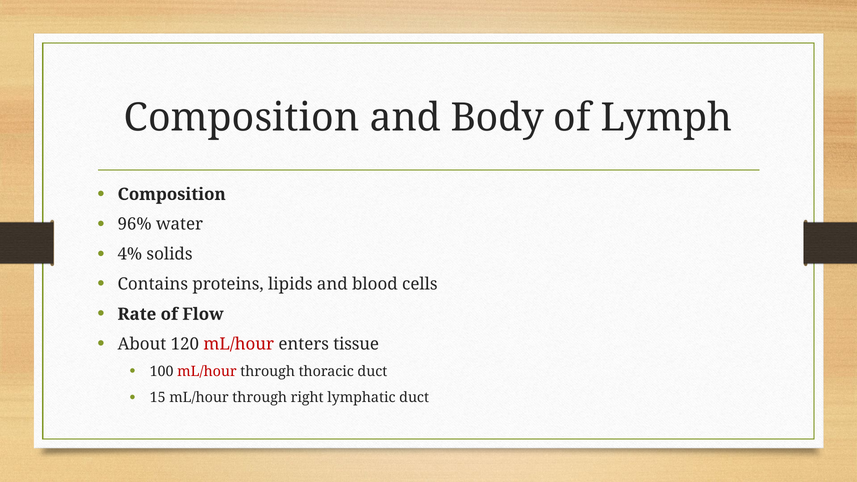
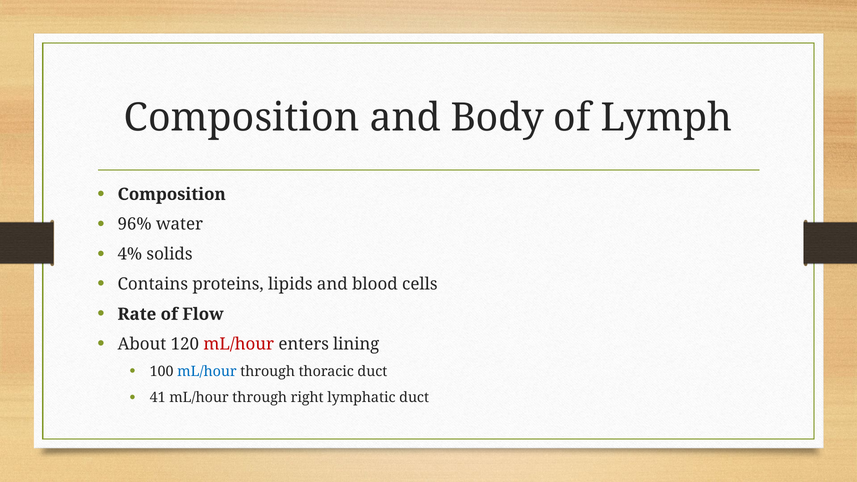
tissue: tissue -> lining
mL/hour at (207, 372) colour: red -> blue
15: 15 -> 41
